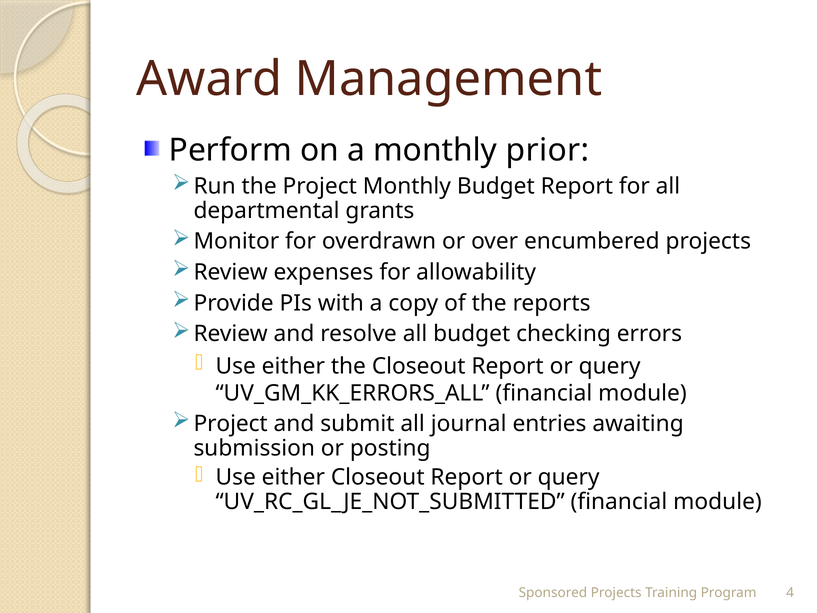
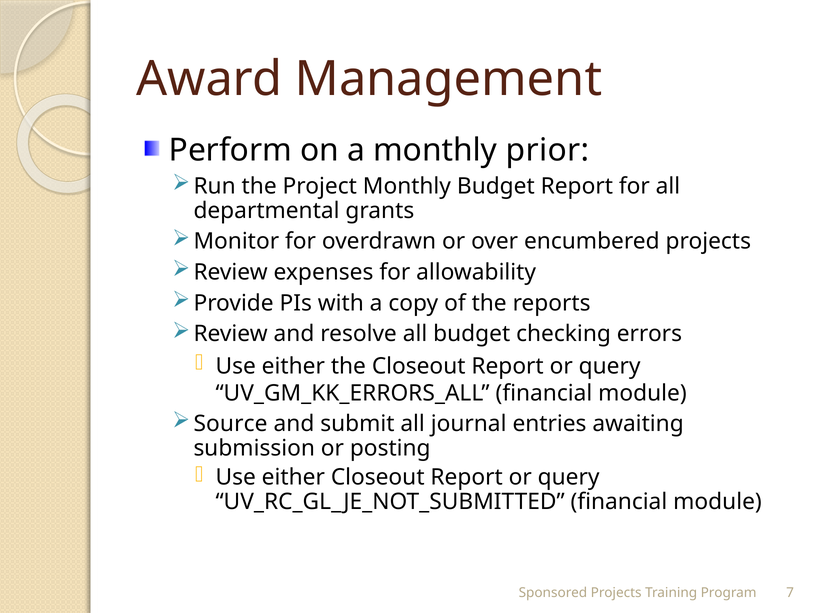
Project at (231, 424): Project -> Source
4: 4 -> 7
